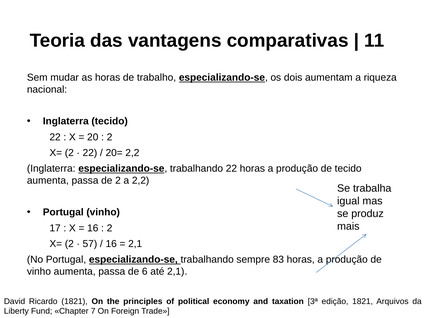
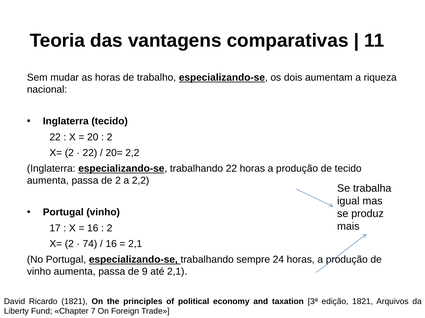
57: 57 -> 74
83: 83 -> 24
6: 6 -> 9
